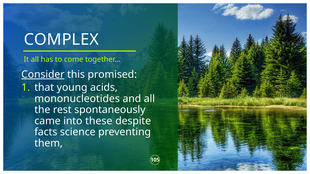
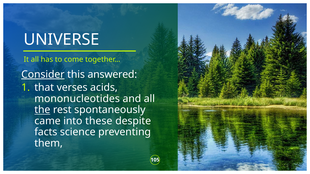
COMPLEX: COMPLEX -> UNIVERSE
promised: promised -> answered
young: young -> verses
the underline: none -> present
